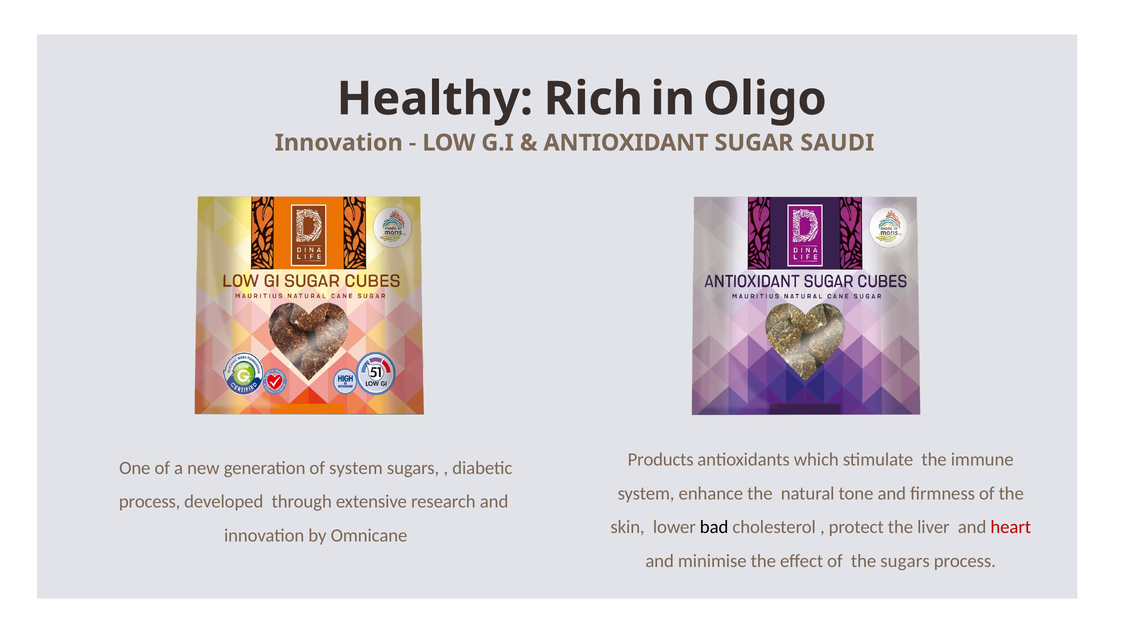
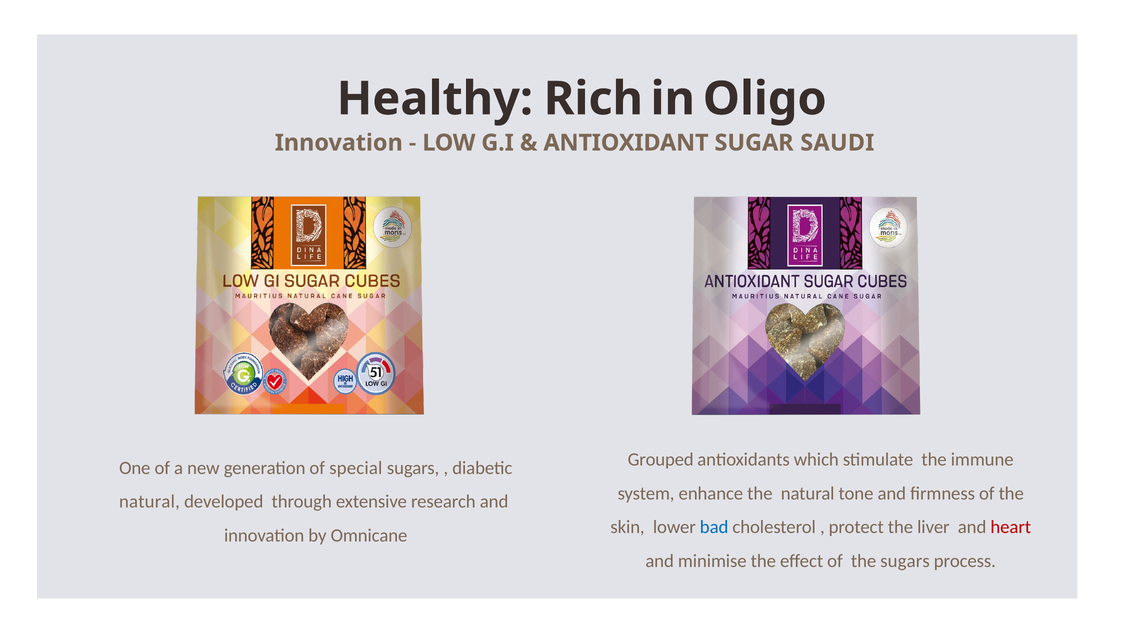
Products: Products -> Grouped
of system: system -> special
process at (150, 502): process -> natural
bad colour: black -> blue
